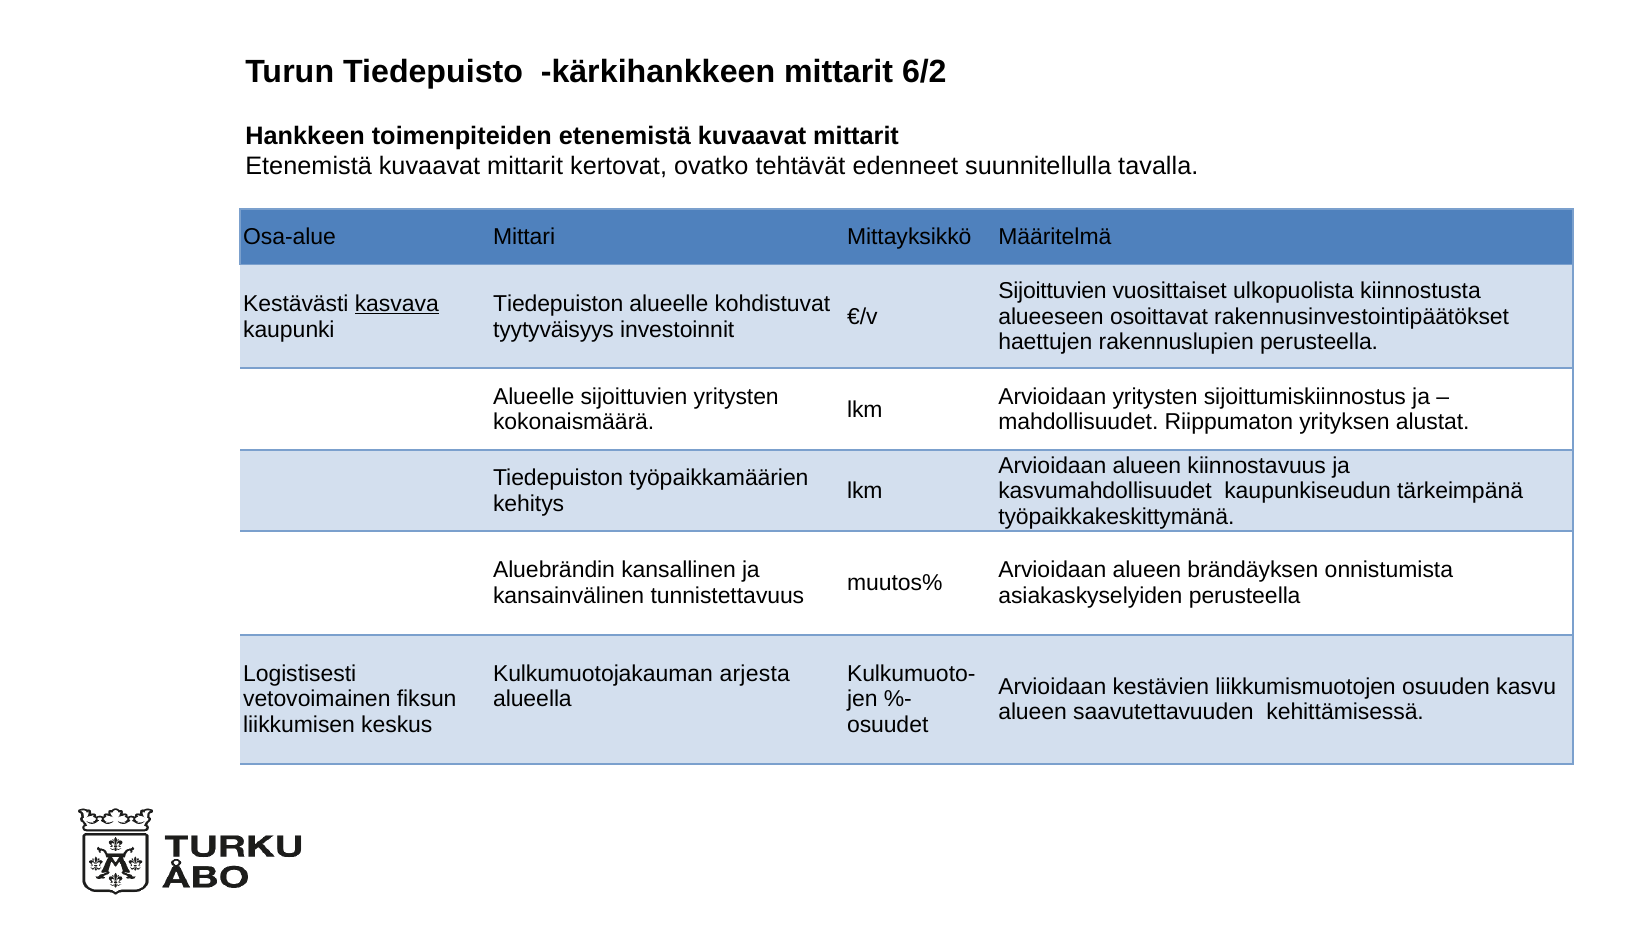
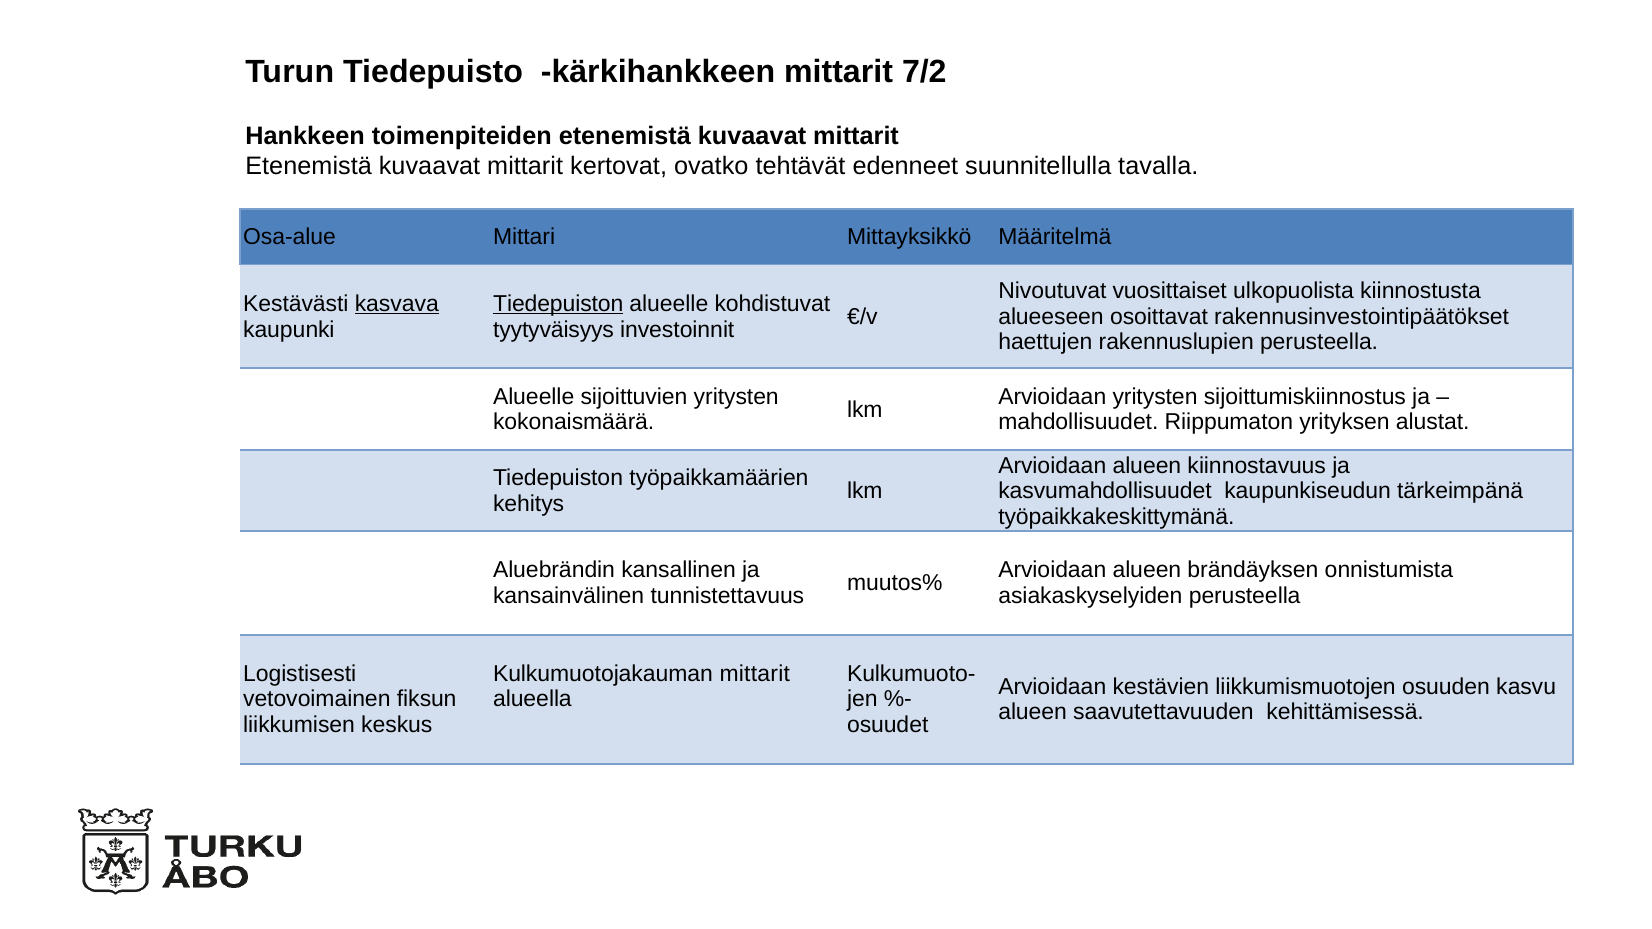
6/2: 6/2 -> 7/2
Sijoittuvien at (1052, 291): Sijoittuvien -> Nivoutuvat
Tiedepuiston at (558, 304) underline: none -> present
Kulkumuotojakauman arjesta: arjesta -> mittarit
